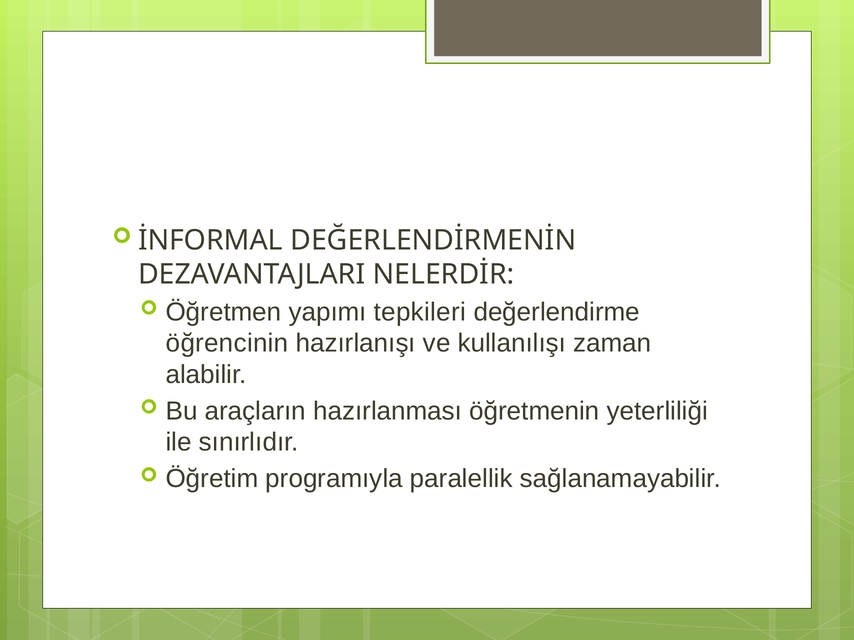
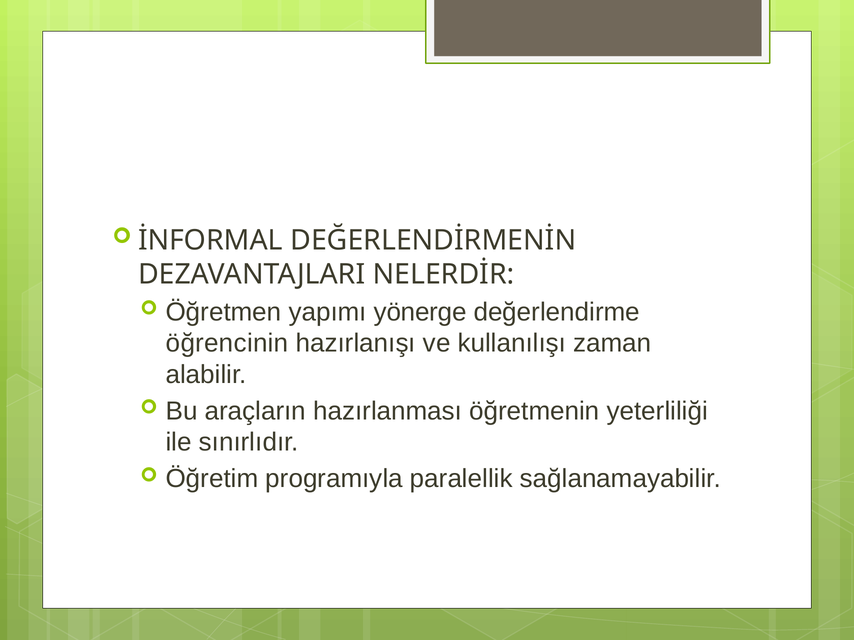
tepkileri: tepkileri -> yönerge
